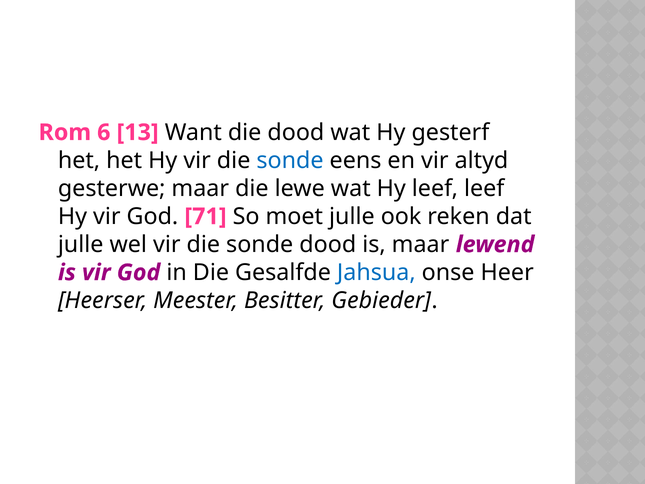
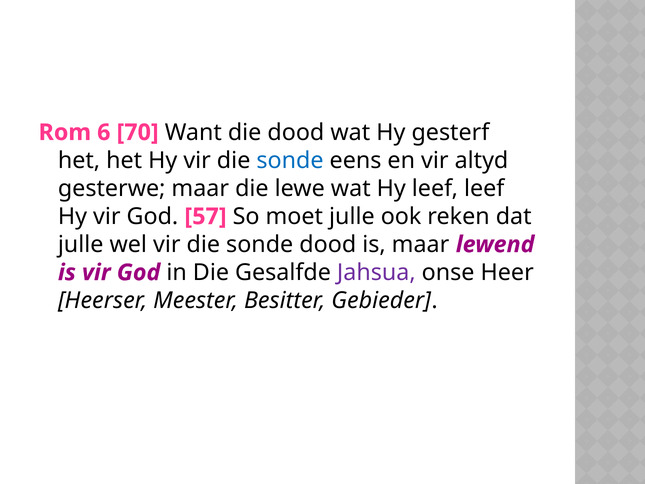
13: 13 -> 70
71: 71 -> 57
Jahsua colour: blue -> purple
